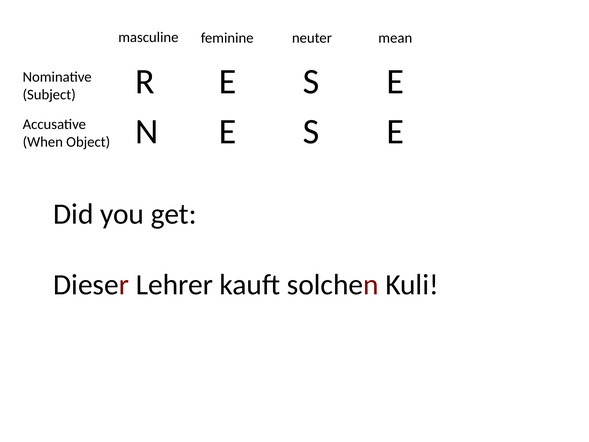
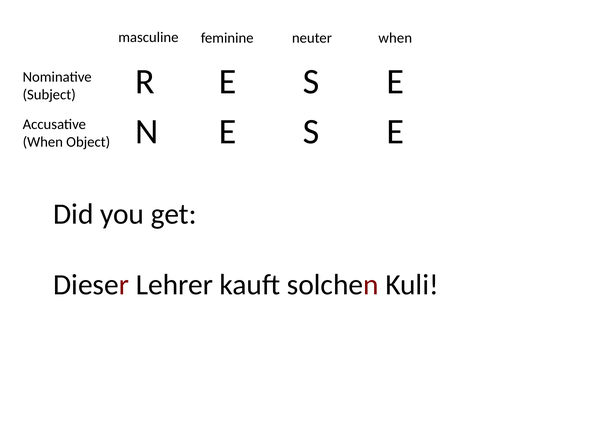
neuter mean: mean -> when
